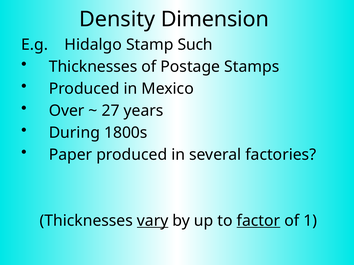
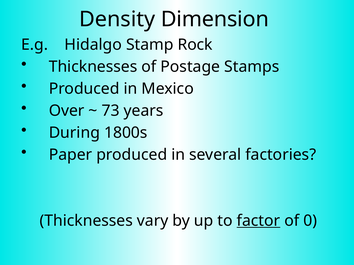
Such: Such -> Rock
27: 27 -> 73
vary underline: present -> none
1: 1 -> 0
